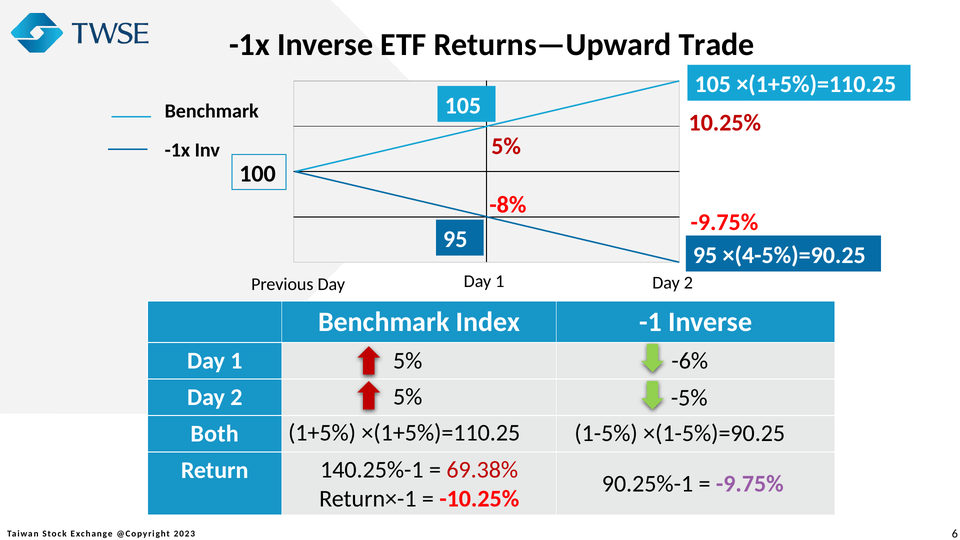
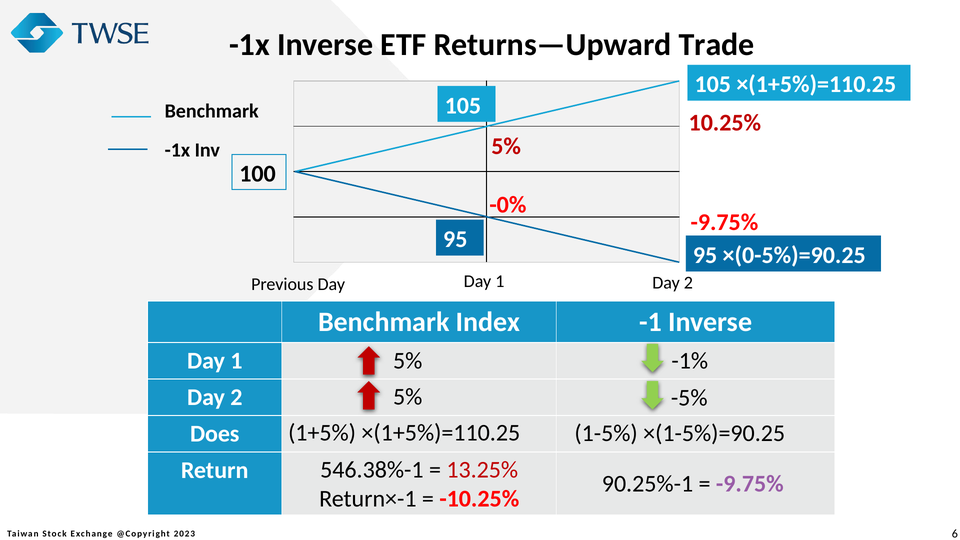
-8%: -8% -> -0%
×(4-5%)=90.25: ×(4-5%)=90.25 -> ×(0-5%)=90.25
-6%: -6% -> -1%
Both: Both -> Does
140.25%-1: 140.25%-1 -> 546.38%-1
69.38%: 69.38% -> 13.25%
